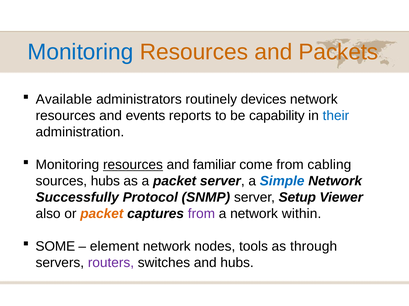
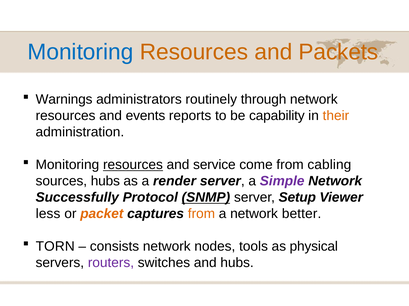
Available: Available -> Warnings
devices: devices -> through
their colour: blue -> orange
familiar: familiar -> service
a packet: packet -> render
Simple colour: blue -> purple
SNMP underline: none -> present
also: also -> less
from at (201, 214) colour: purple -> orange
within: within -> better
SOME: SOME -> TORN
element: element -> consists
through: through -> physical
